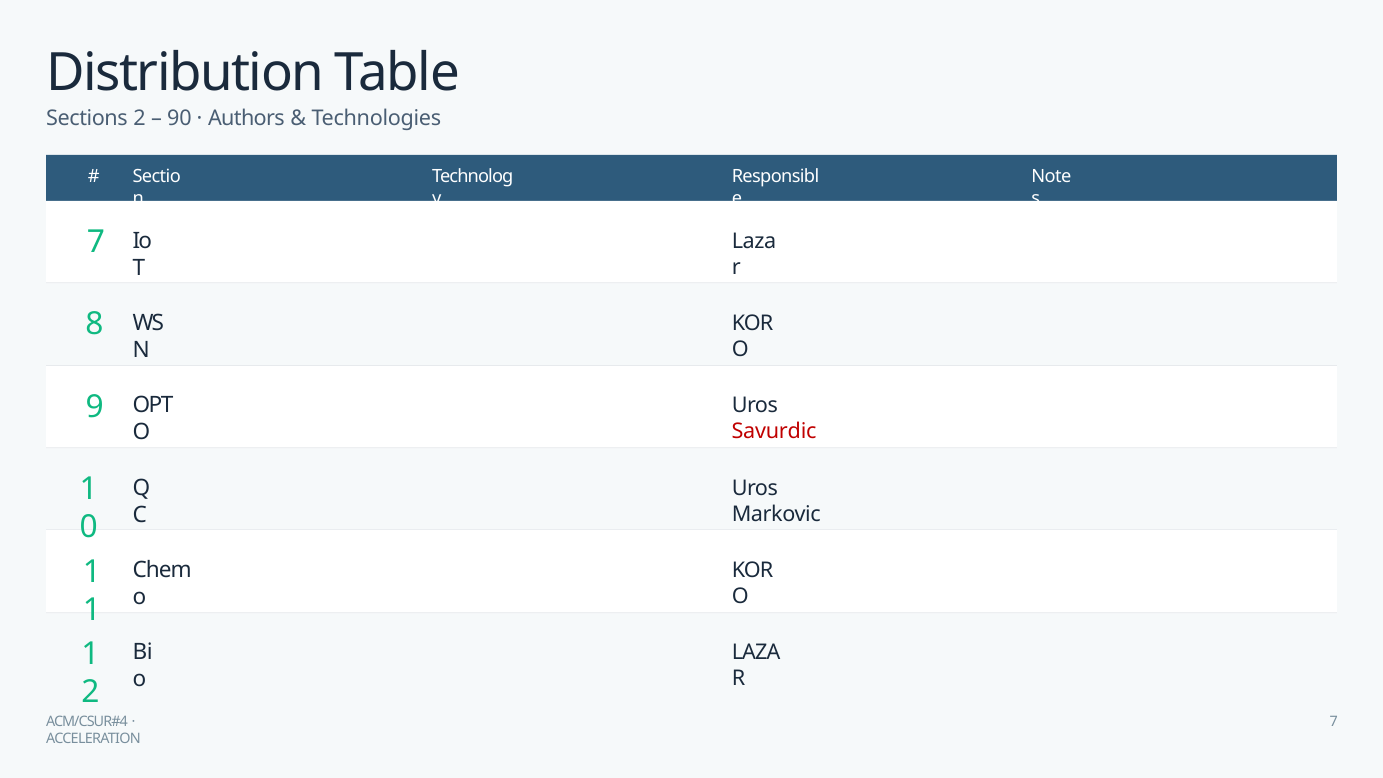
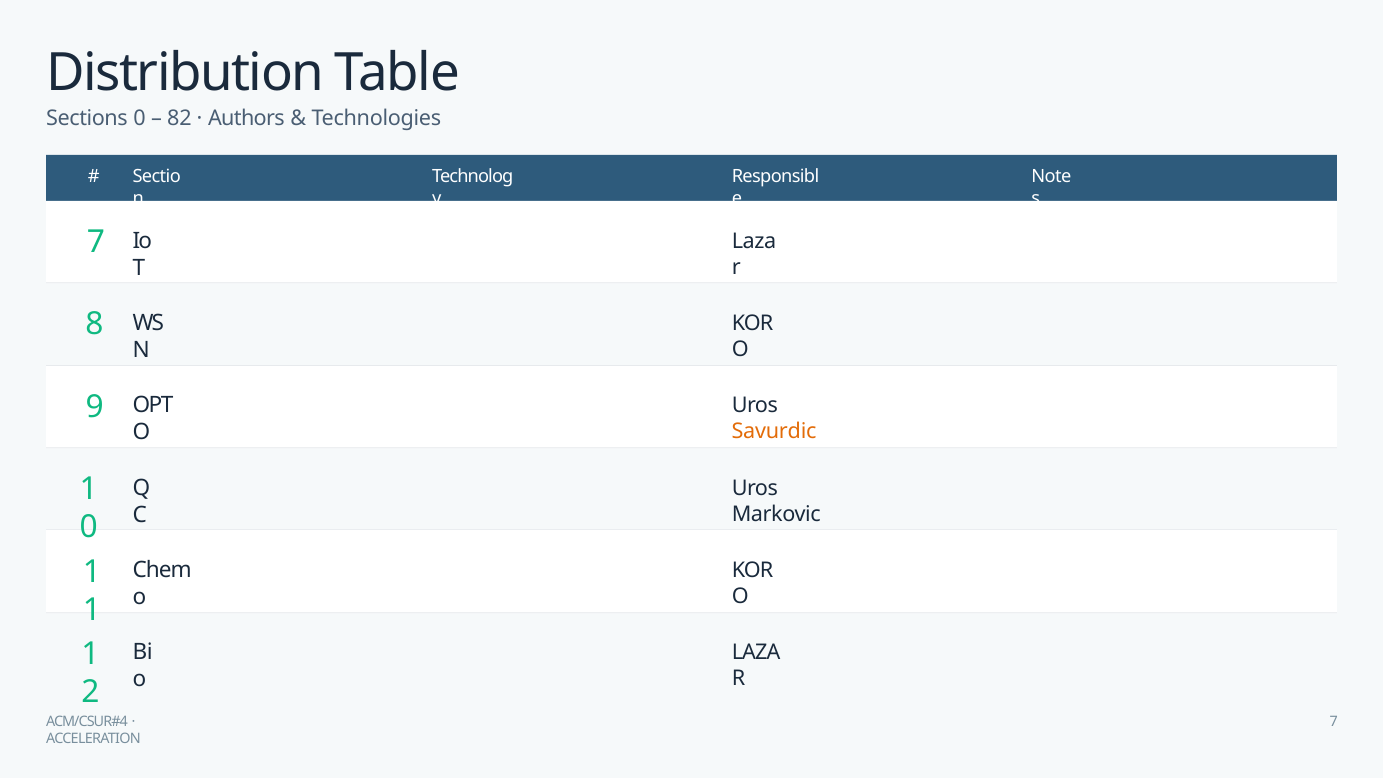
Sections 2: 2 -> 0
90: 90 -> 82
Savurdic colour: red -> orange
